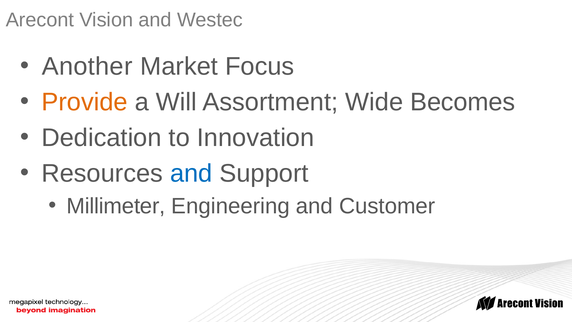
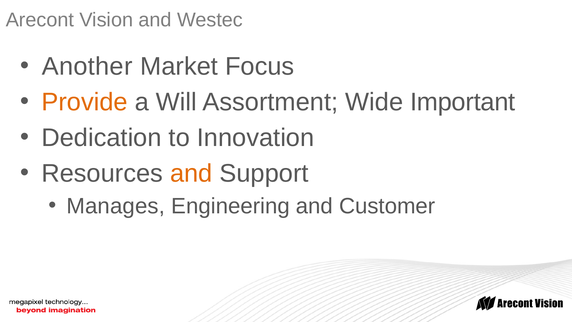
Becomes: Becomes -> Important
and at (191, 173) colour: blue -> orange
Millimeter: Millimeter -> Manages
